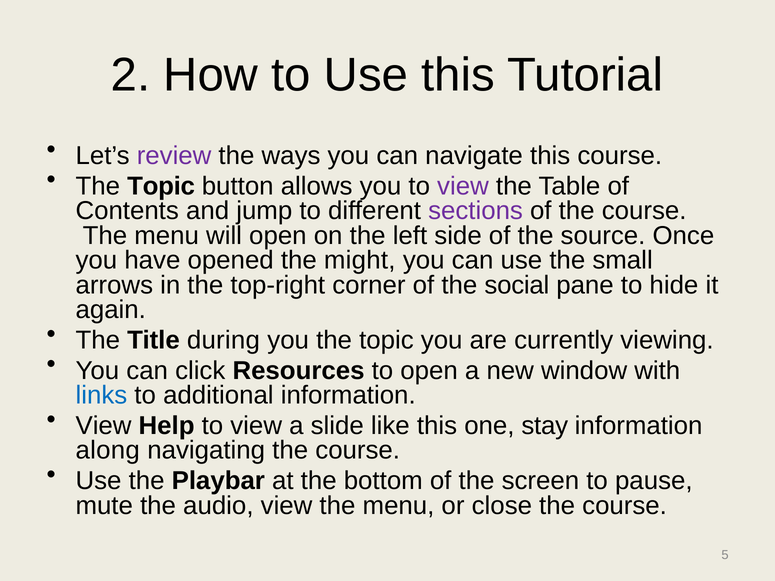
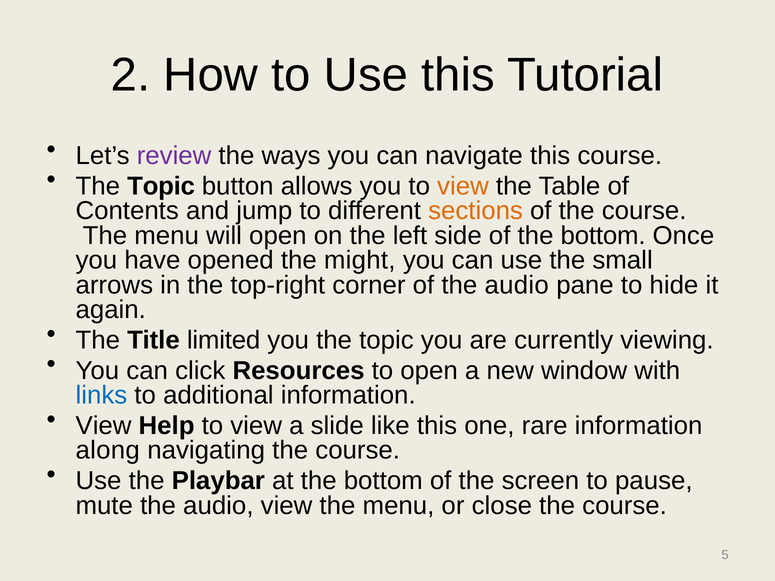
view at (463, 186) colour: purple -> orange
sections colour: purple -> orange
of the source: source -> bottom
of the social: social -> audio
during: during -> limited
stay: stay -> rare
